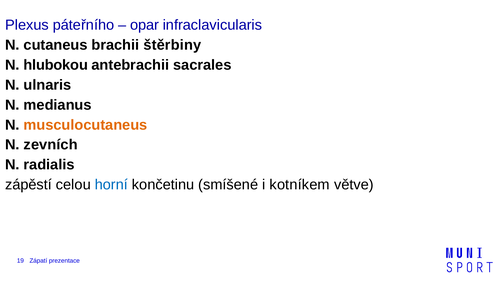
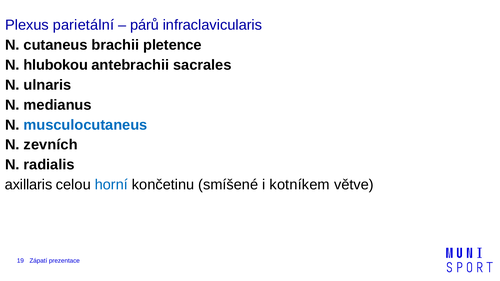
páteřního: páteřního -> parietální
opar: opar -> párů
štěrbiny: štěrbiny -> pletence
musculocutaneus colour: orange -> blue
zápěstí: zápěstí -> axillaris
